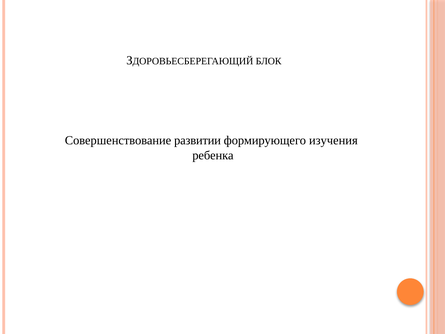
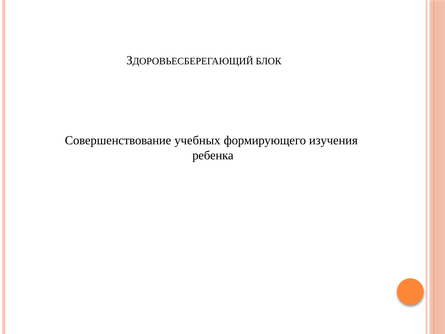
развитии: развитии -> учебных
